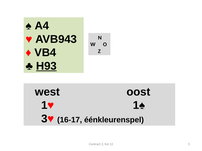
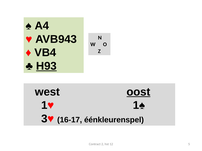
oost underline: none -> present
